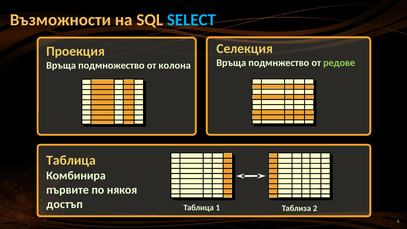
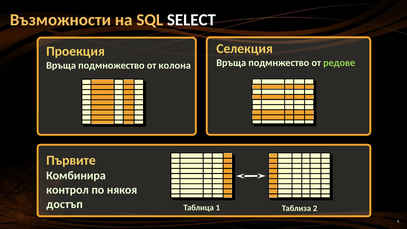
SELECT colour: light blue -> white
Таблица at (71, 160): Таблица -> Първите
първите: първите -> контрол
